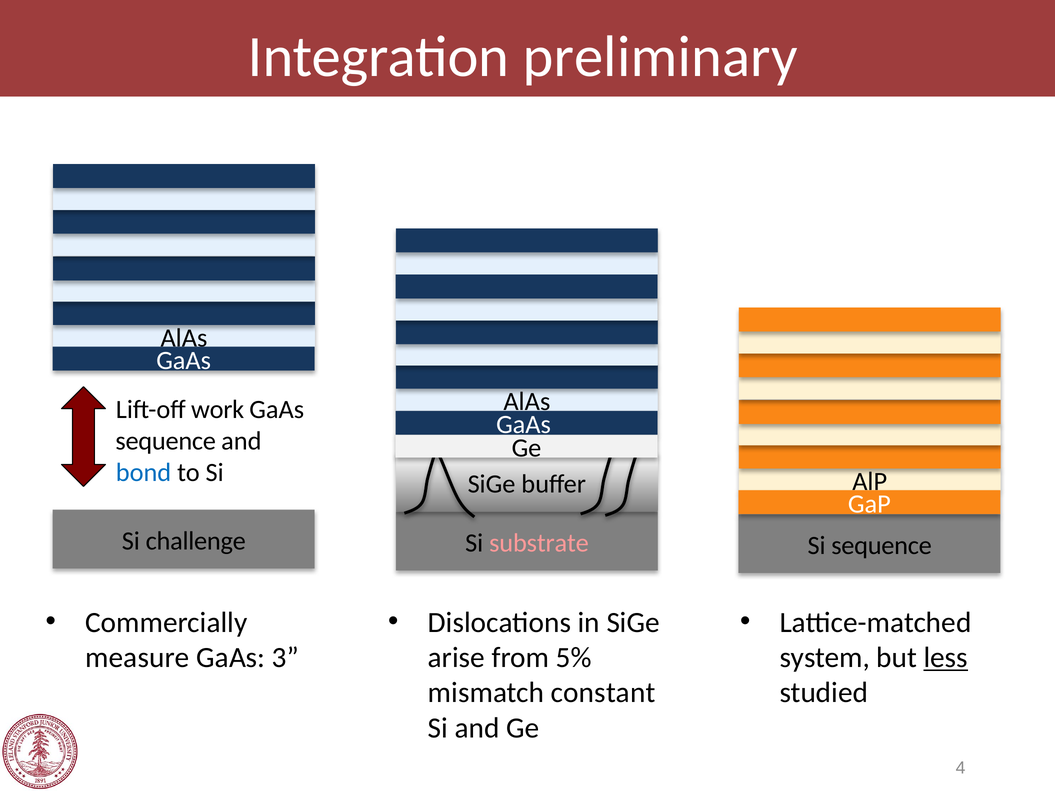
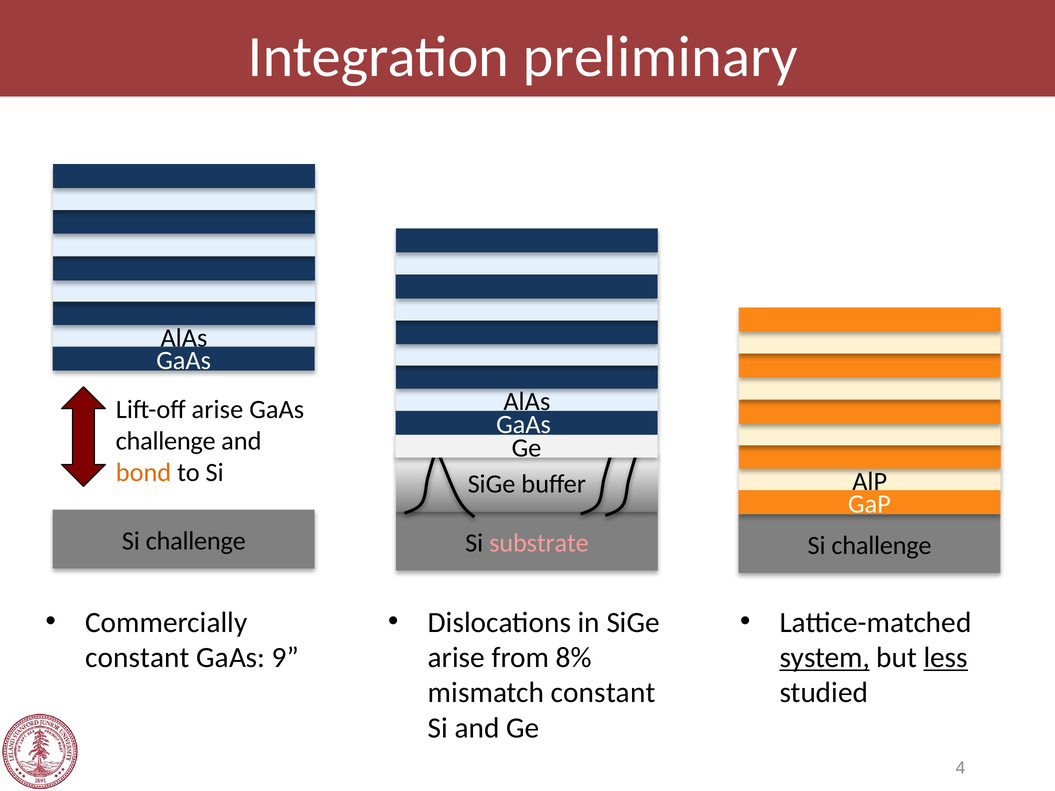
Lift-off work: work -> arise
sequence at (166, 441): sequence -> challenge
bond colour: blue -> orange
sequence at (882, 546): sequence -> challenge
measure at (137, 658): measure -> constant
3: 3 -> 9
5%: 5% -> 8%
system underline: none -> present
